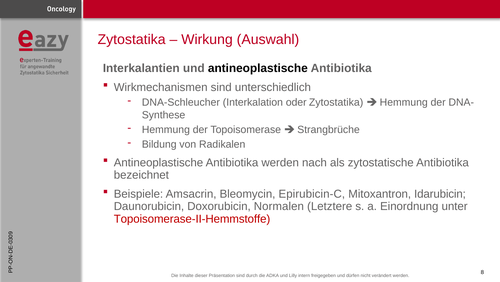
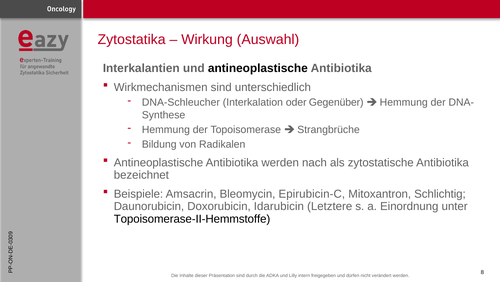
oder Zytostatika: Zytostatika -> Gegenüber
Idarubicin: Idarubicin -> Schlichtig
Normalen: Normalen -> Idarubicin
Topoisomerase-II-Hemmstoffe colour: red -> black
